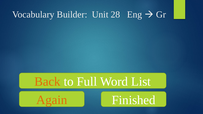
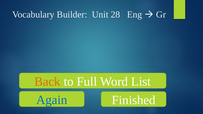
Again colour: orange -> blue
